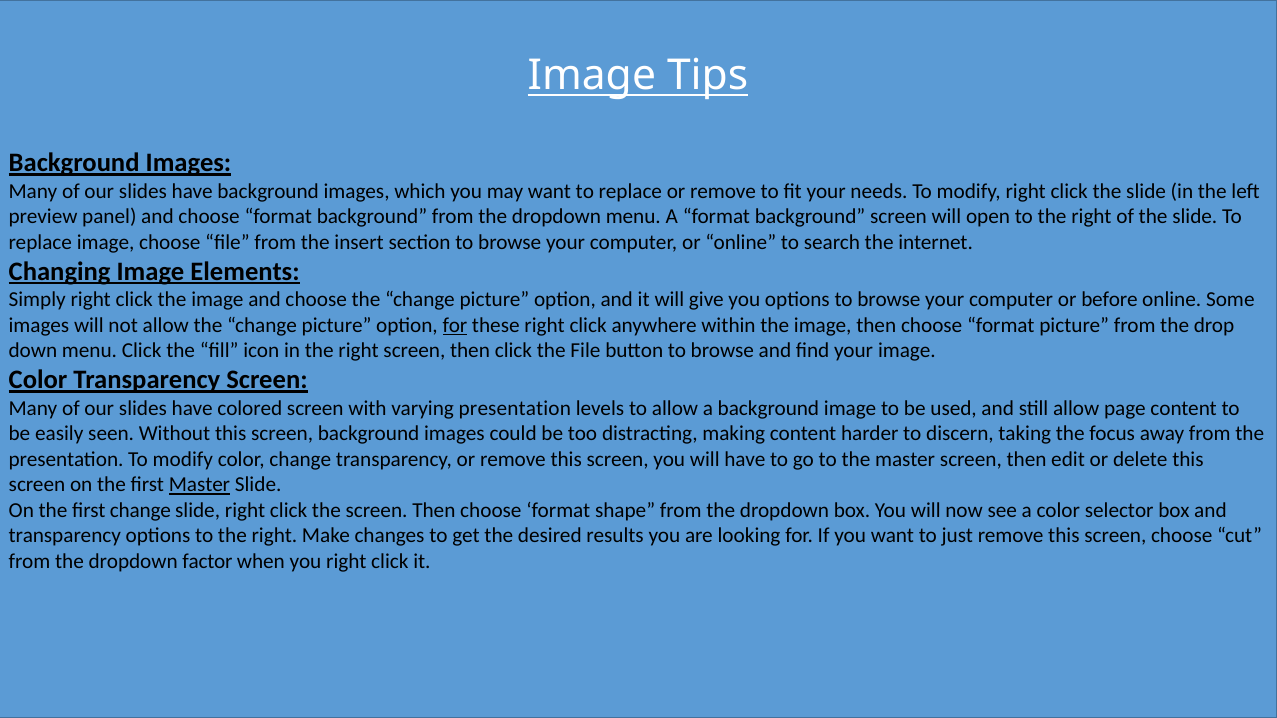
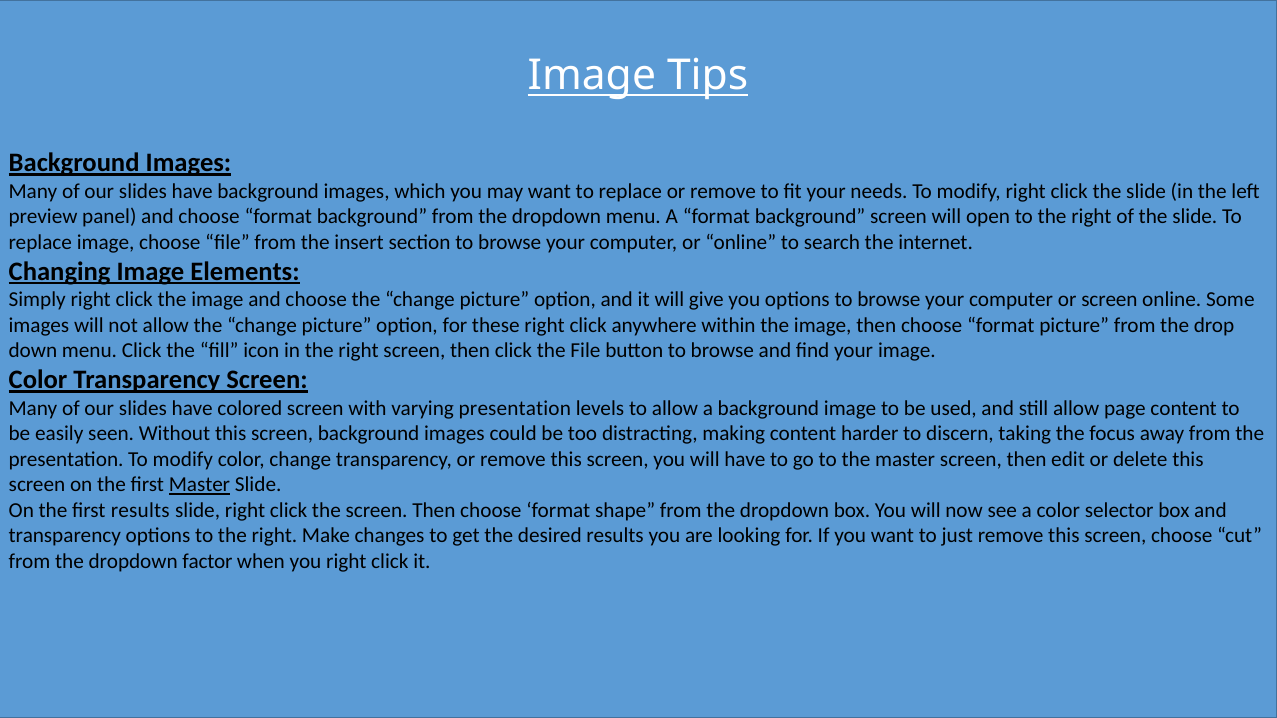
or before: before -> screen
for at (455, 326) underline: present -> none
first change: change -> results
